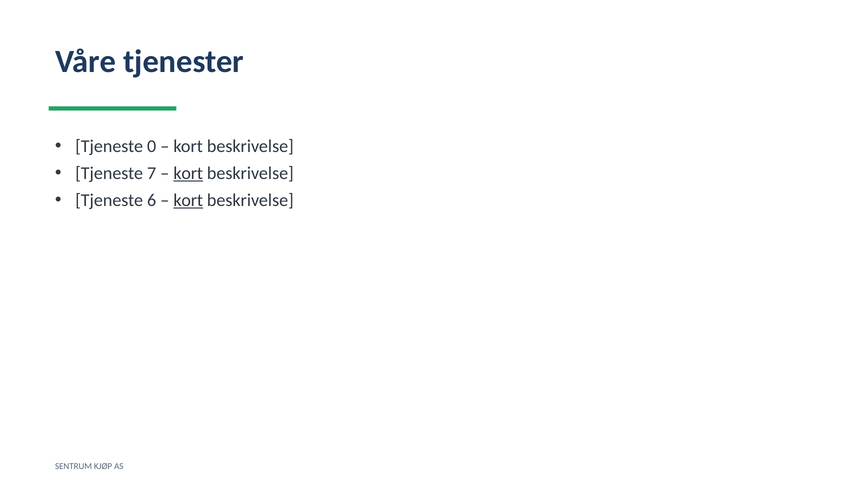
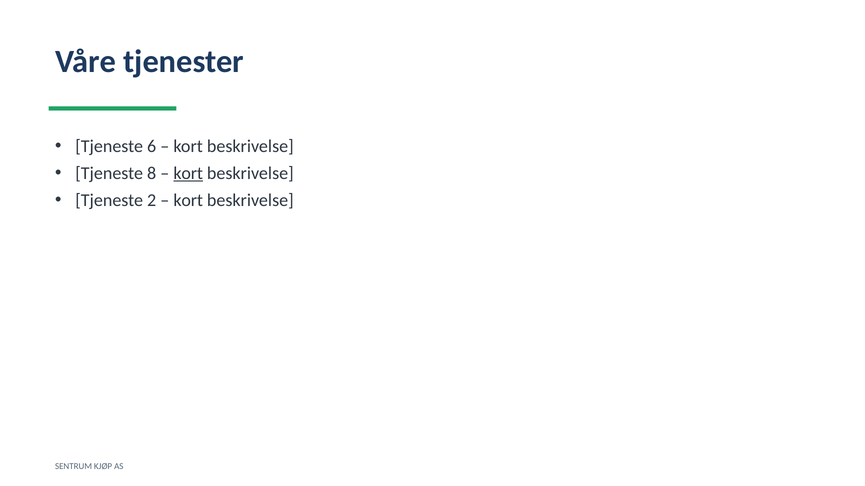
0: 0 -> 6
7: 7 -> 8
6: 6 -> 2
kort at (188, 201) underline: present -> none
